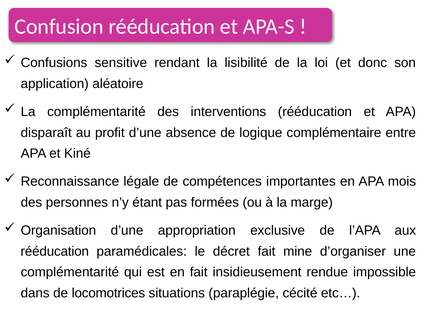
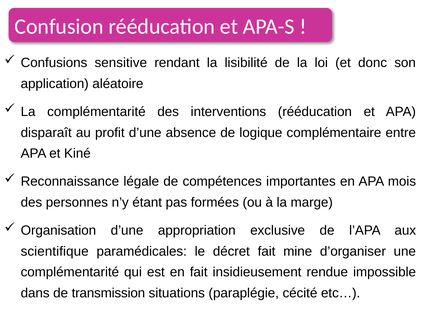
rééducation at (55, 251): rééducation -> scientifique
locomotrices: locomotrices -> transmission
